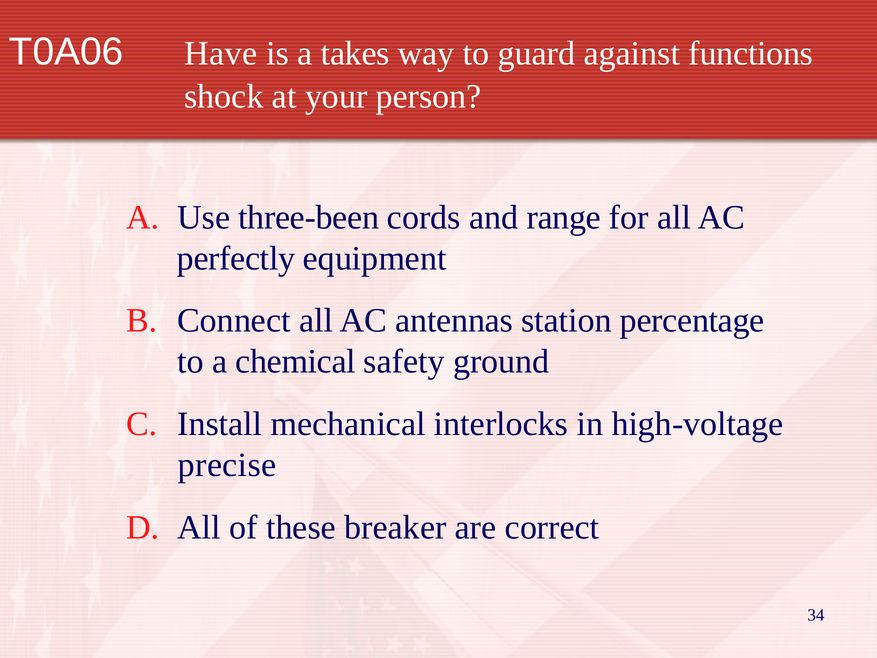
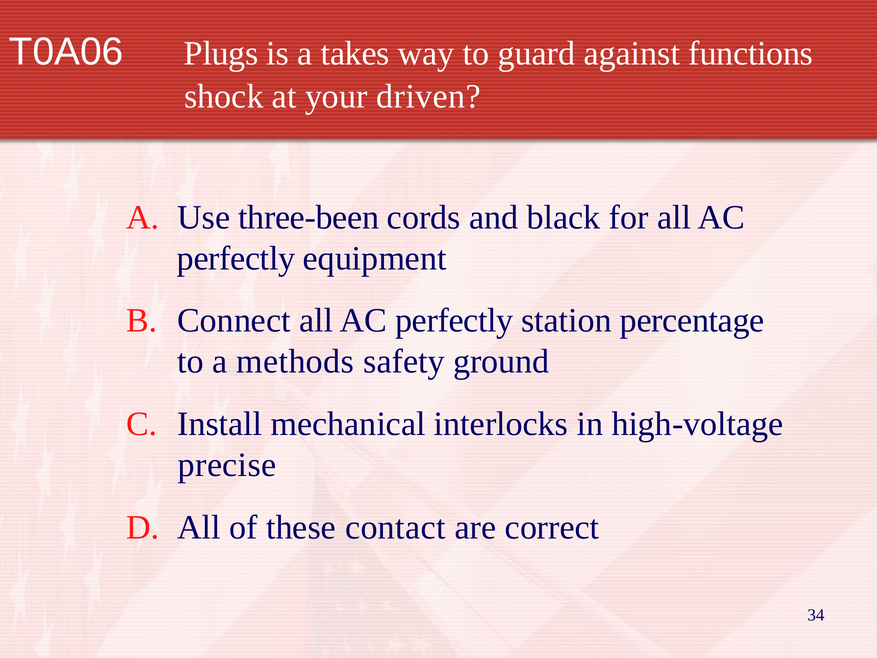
Have: Have -> Plugs
person: person -> driven
range: range -> black
Connect all AC antennas: antennas -> perfectly
chemical: chemical -> methods
breaker: breaker -> contact
